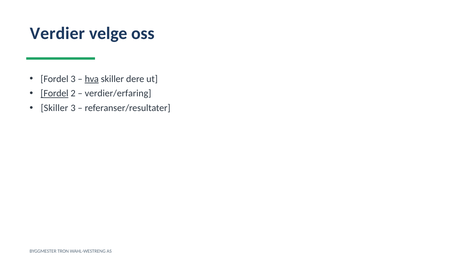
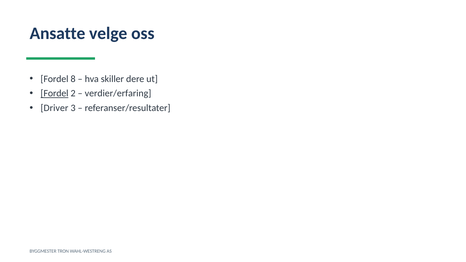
Verdier: Verdier -> Ansatte
Fordel 3: 3 -> 8
hva underline: present -> none
Skiller at (54, 108): Skiller -> Driver
